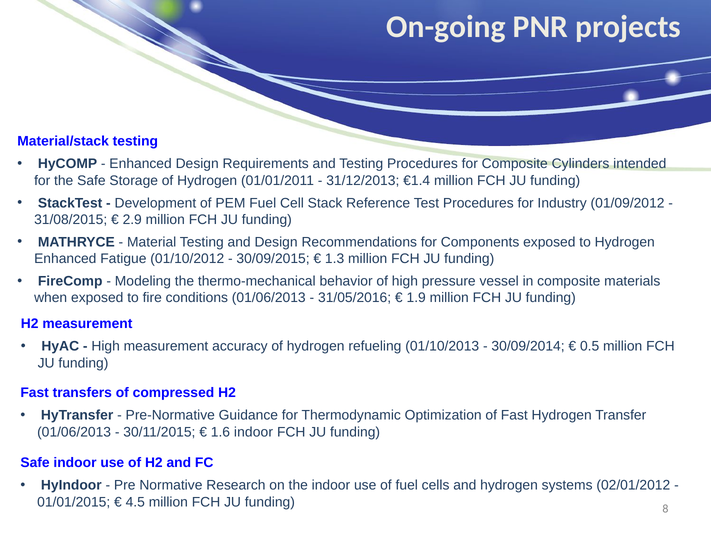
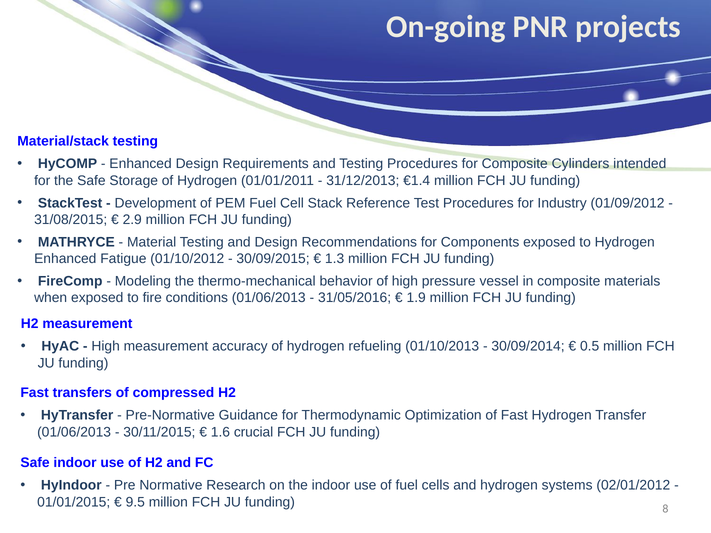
1.6 indoor: indoor -> crucial
4.5: 4.5 -> 9.5
